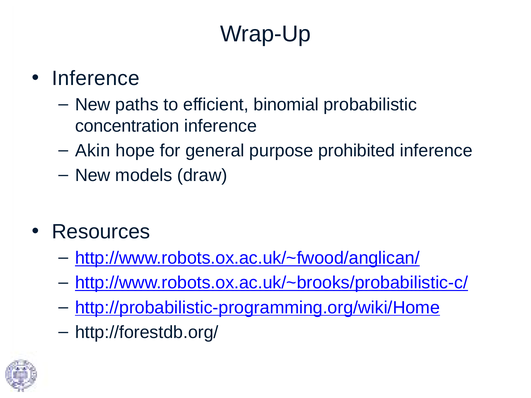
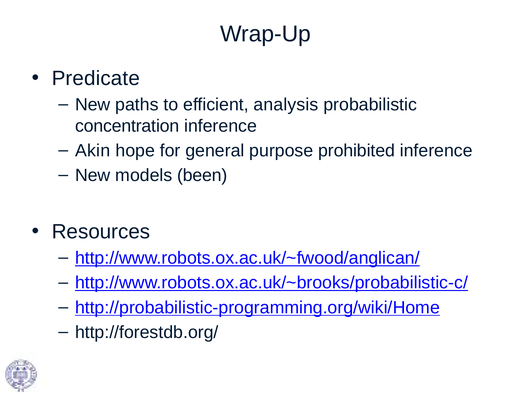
Inference at (96, 78): Inference -> Predicate
binomial: binomial -> analysis
draw: draw -> been
